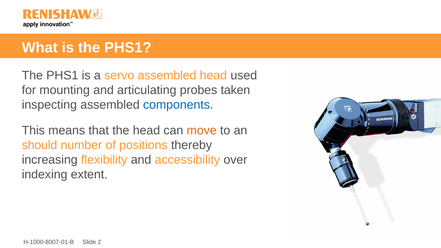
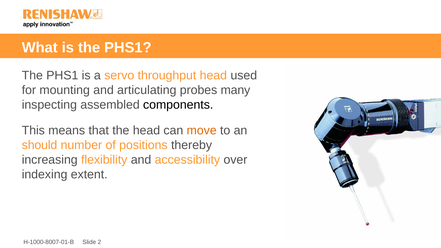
servo assembled: assembled -> throughput
taken: taken -> many
components colour: blue -> black
